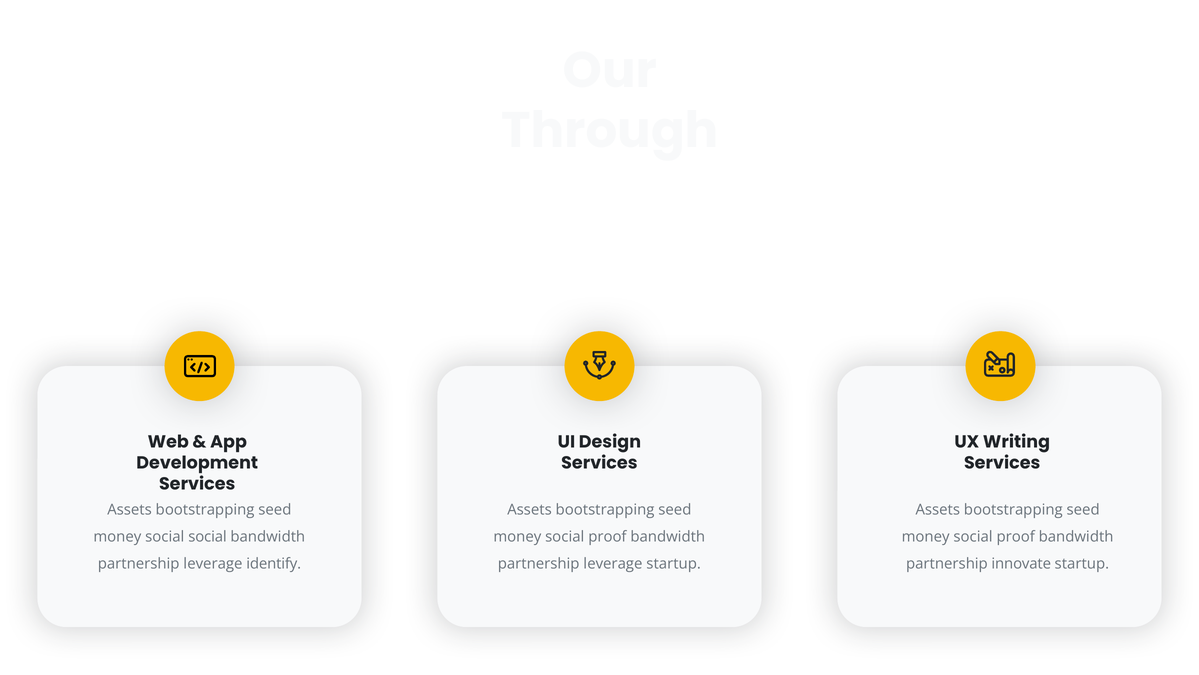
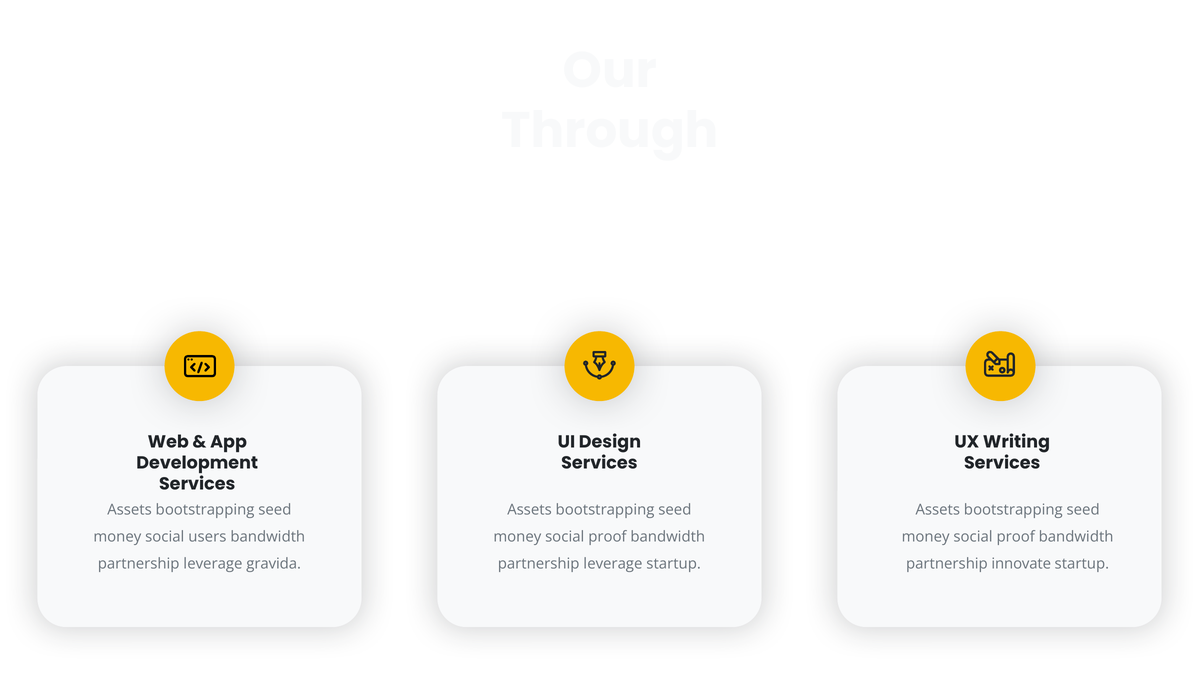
social social: social -> users
identify: identify -> gravida
